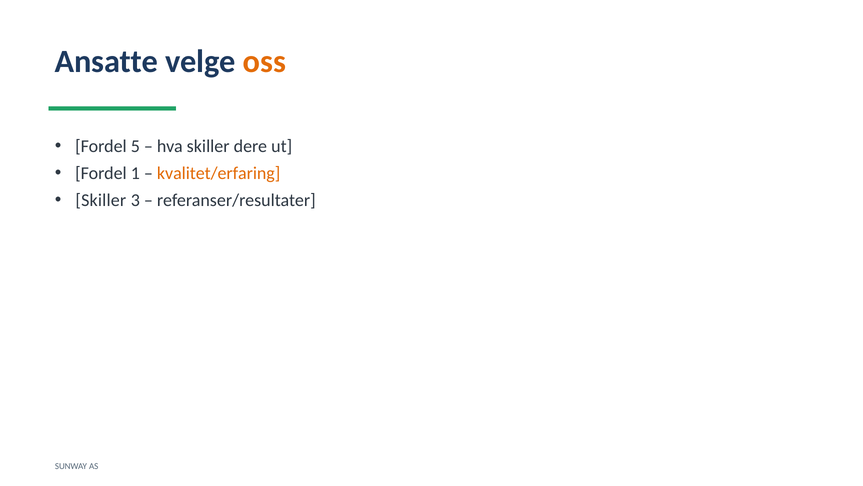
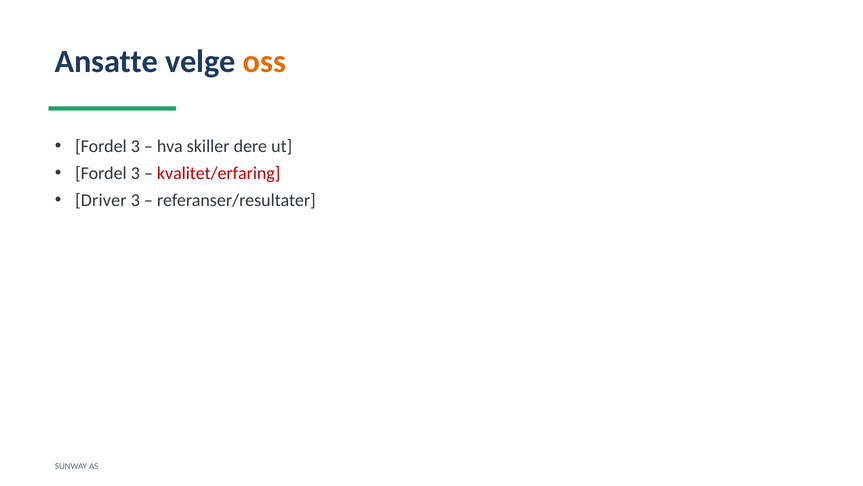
5 at (135, 146): 5 -> 3
1 at (135, 173): 1 -> 3
kvalitet/erfaring colour: orange -> red
Skiller at (101, 200): Skiller -> Driver
